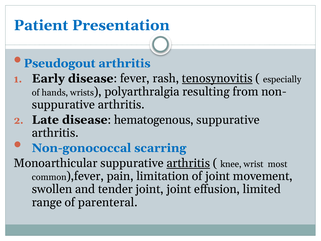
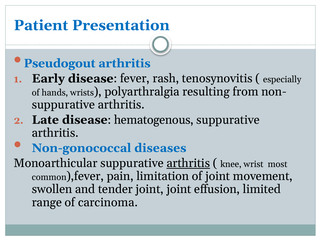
tenosynovitis underline: present -> none
scarring: scarring -> diseases
parenteral: parenteral -> carcinoma
